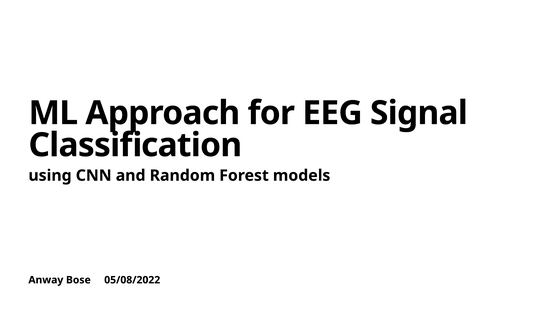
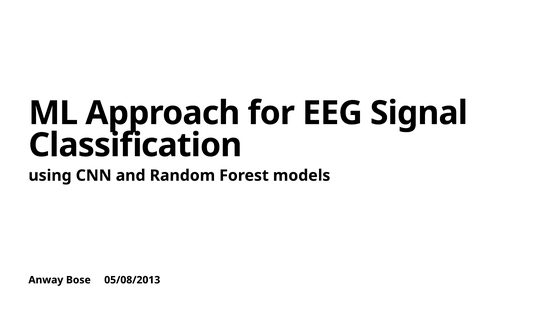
05/08/2022: 05/08/2022 -> 05/08/2013
